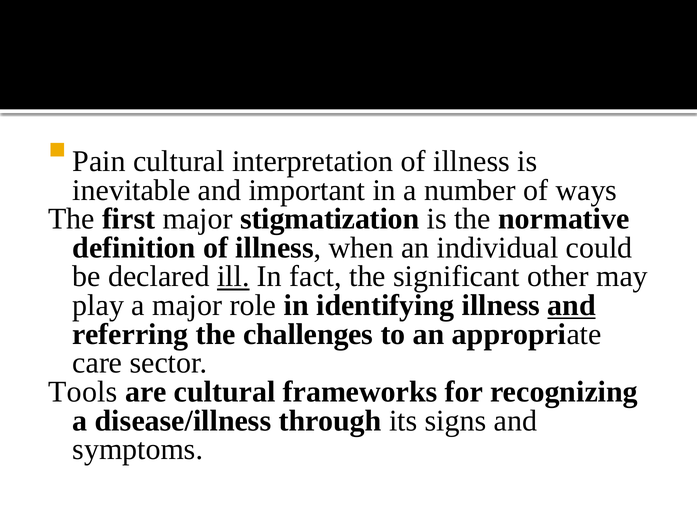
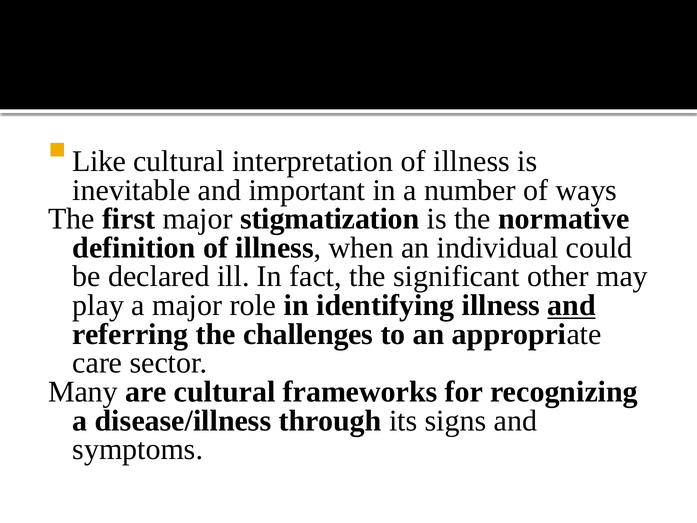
Pain: Pain -> Like
ill underline: present -> none
Tools: Tools -> Many
